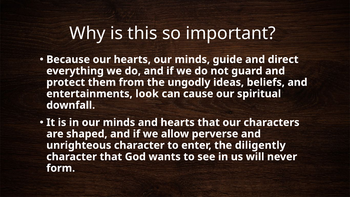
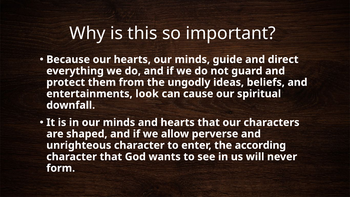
diligently: diligently -> according
